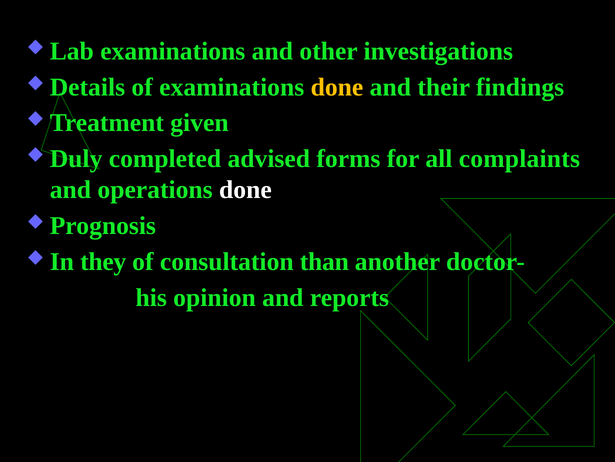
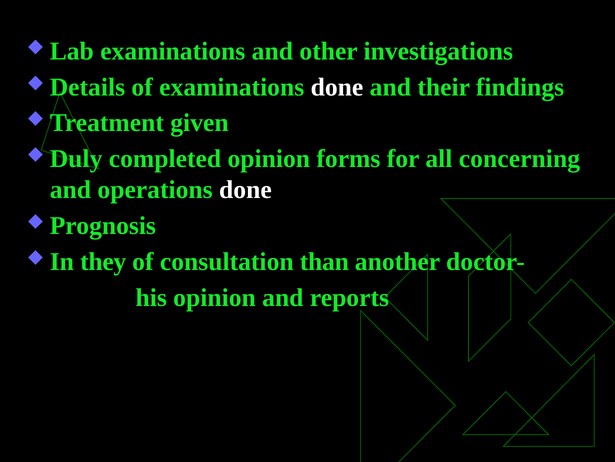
done at (337, 87) colour: yellow -> white
completed advised: advised -> opinion
complaints: complaints -> concerning
